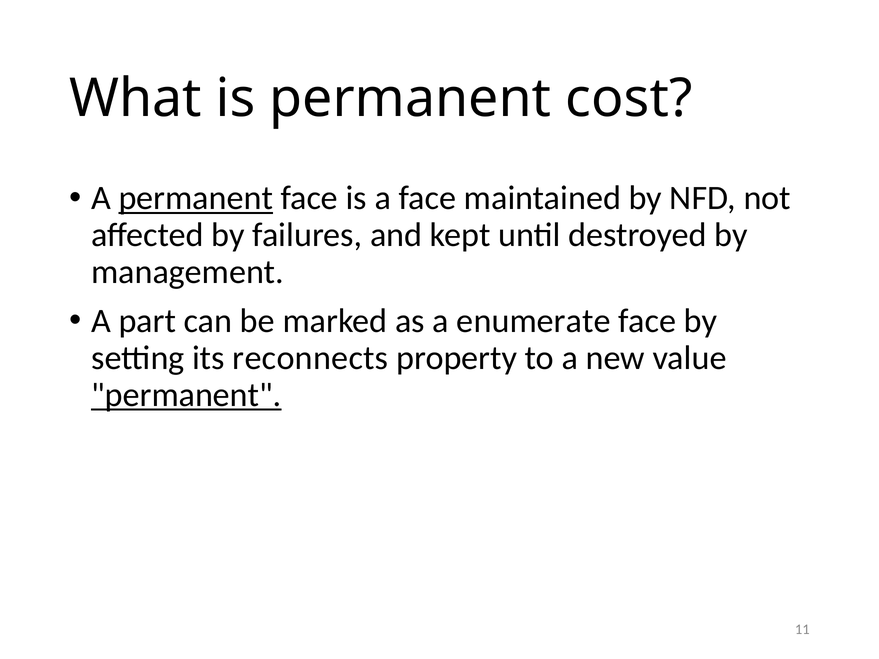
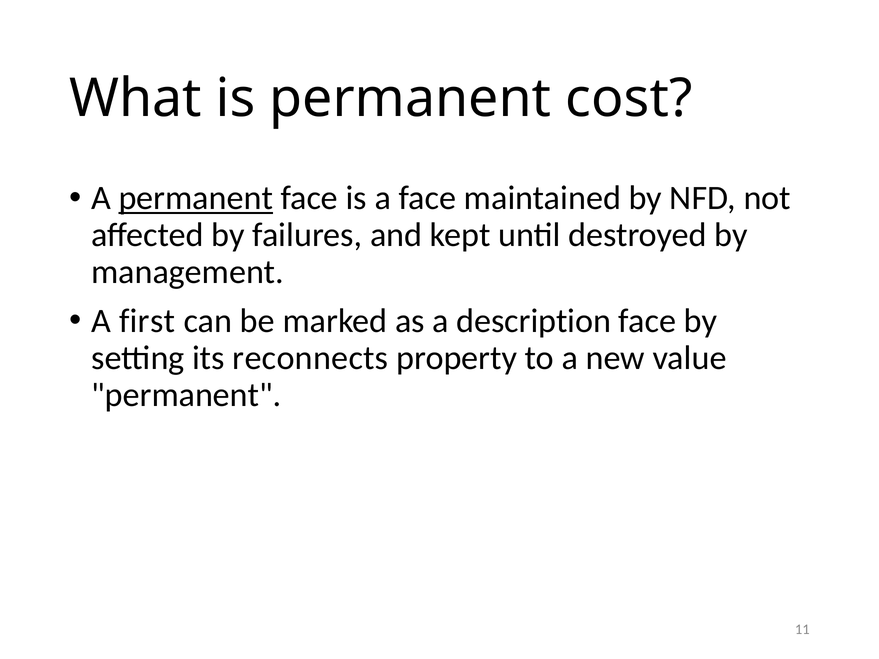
part: part -> first
enumerate: enumerate -> description
permanent at (186, 395) underline: present -> none
